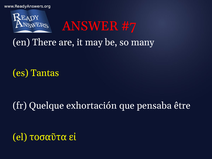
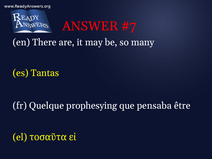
exhortación: exhortación -> prophesying
